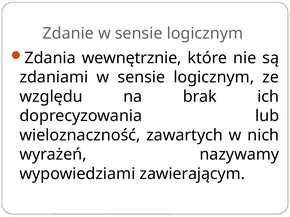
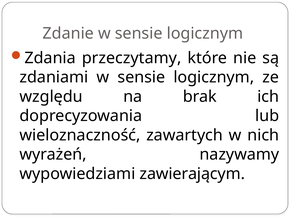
wewnętrznie: wewnętrznie -> przeczytamy
